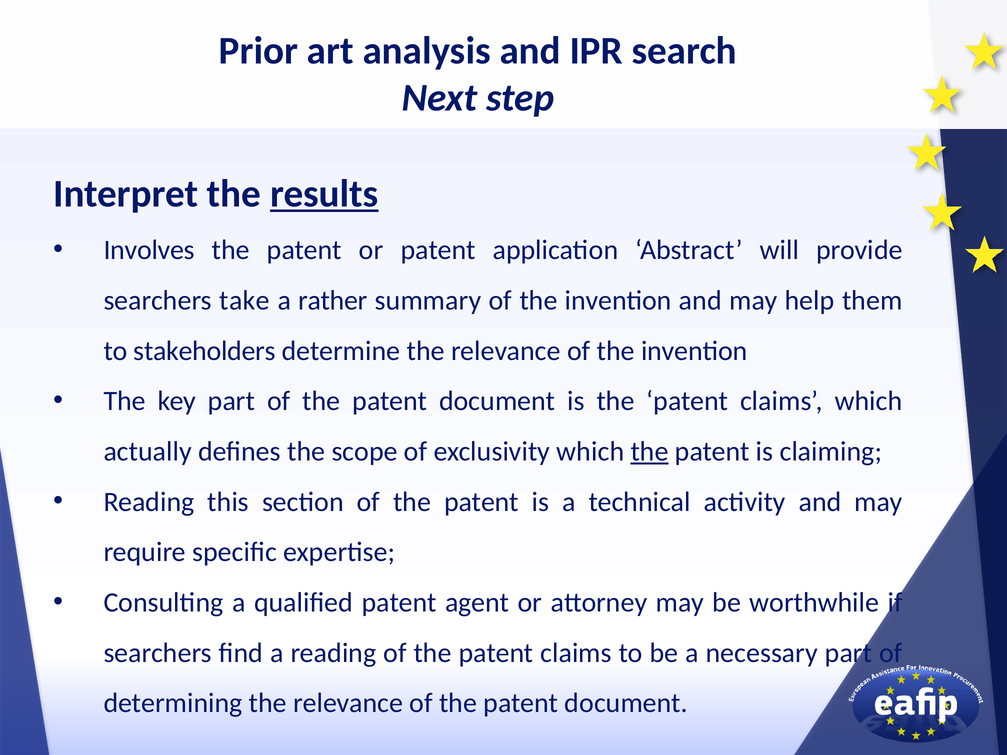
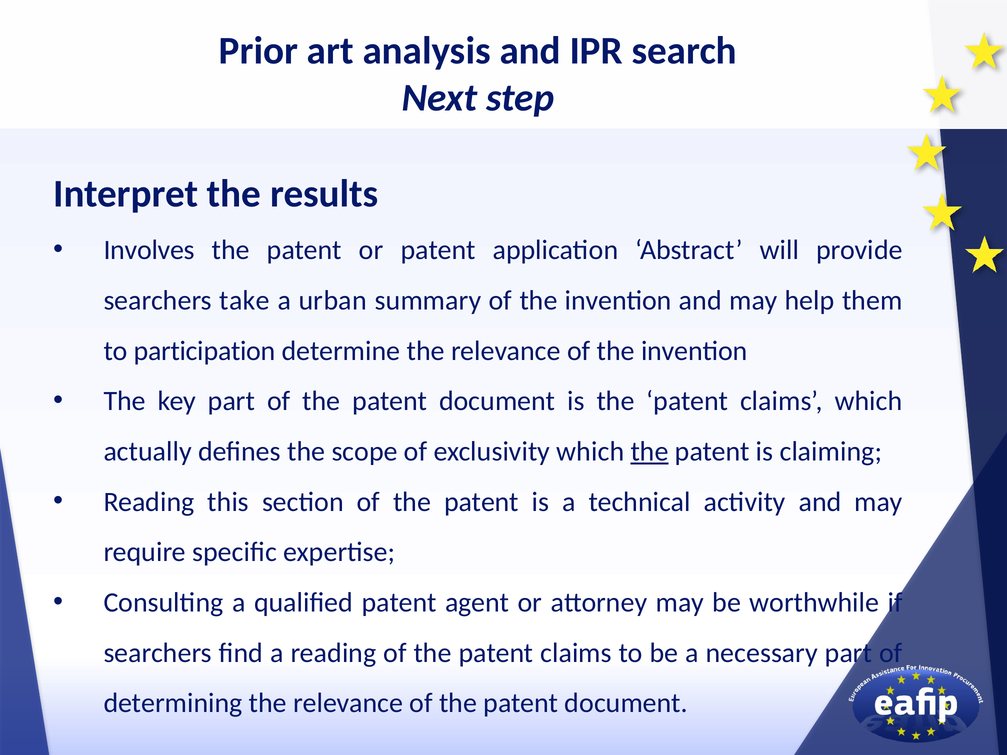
results underline: present -> none
rather: rather -> urban
stakeholders: stakeholders -> participation
